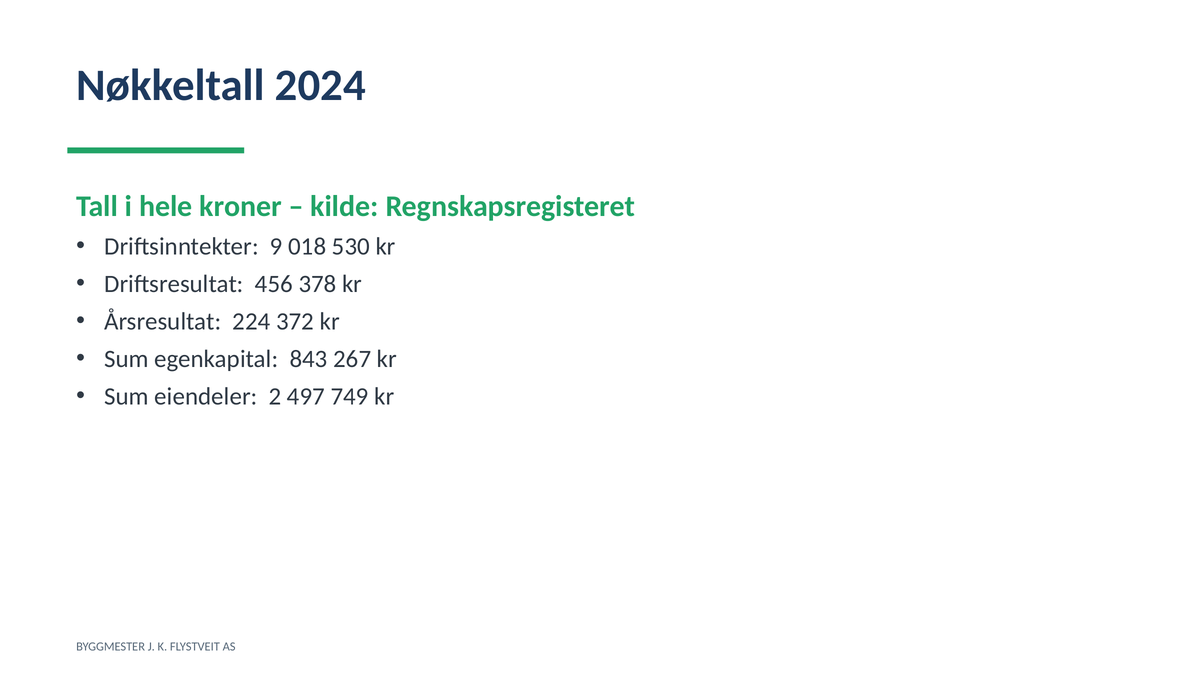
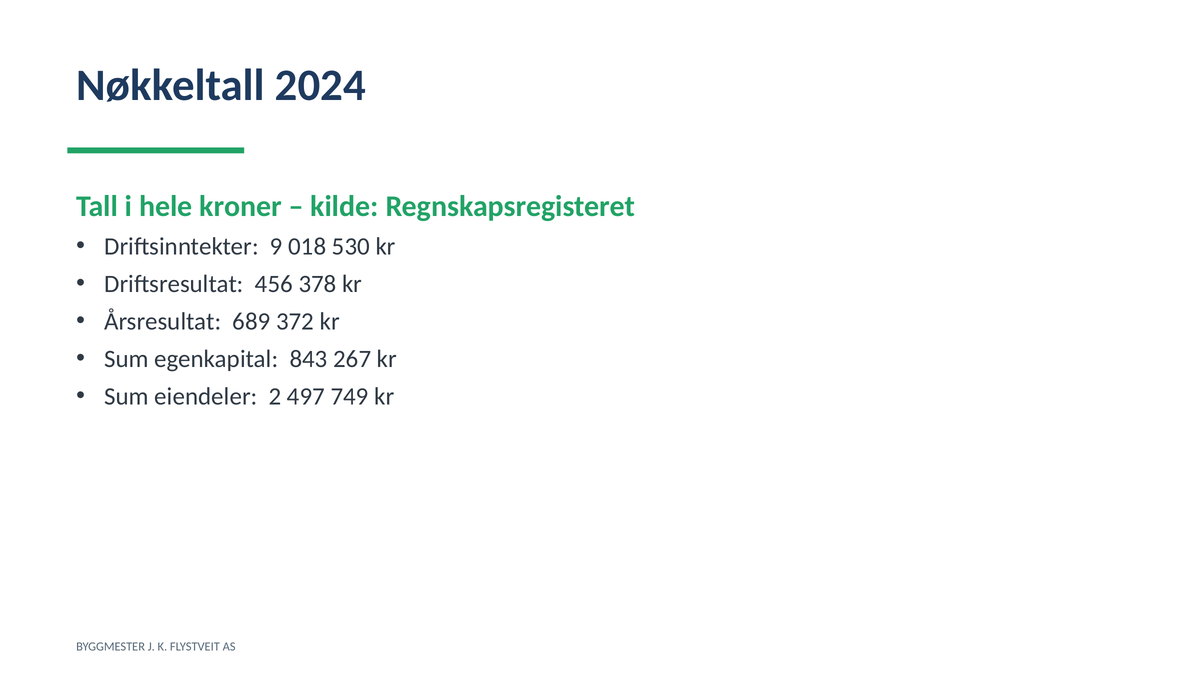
224: 224 -> 689
